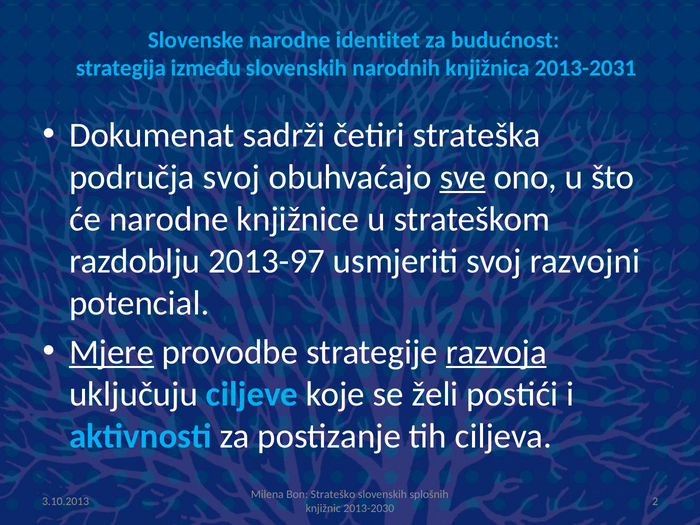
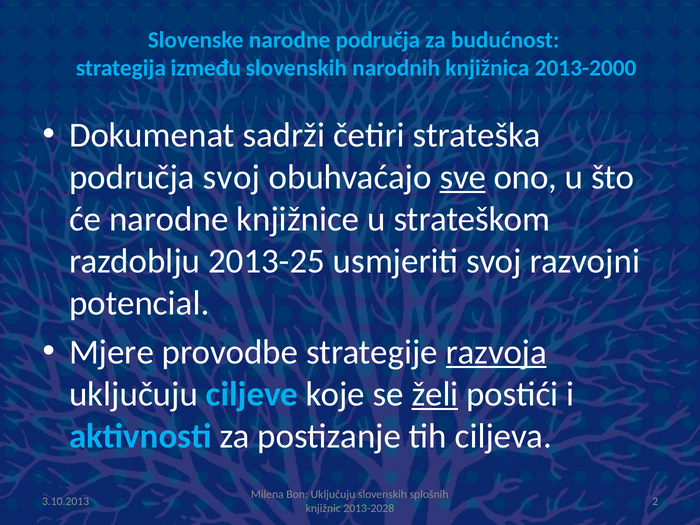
narodne identitet: identitet -> područja
2013-2031: 2013-2031 -> 2013-2000
2013-97: 2013-97 -> 2013-25
Mjere underline: present -> none
želi underline: none -> present
Bon Strateško: Strateško -> Uključuju
2013-2030: 2013-2030 -> 2013-2028
